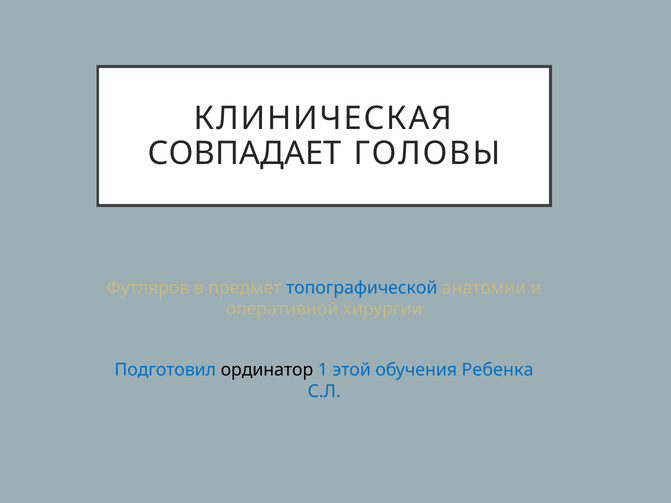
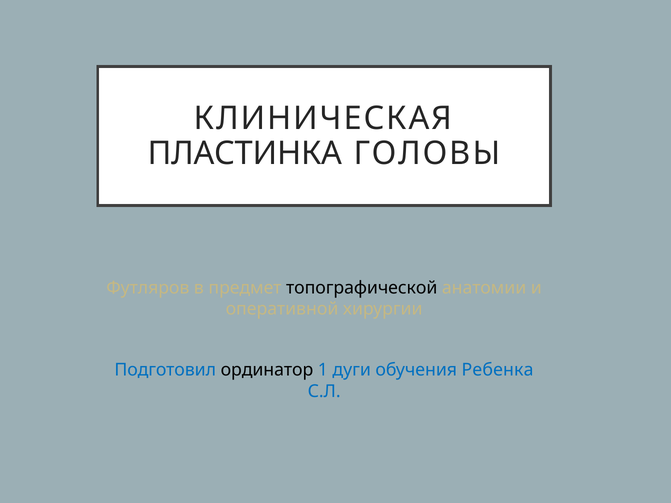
СОВПАДАЕТ: СОВПАДАЕТ -> ПЛАСТИНКА
топографической colour: blue -> black
этой: этой -> дуги
